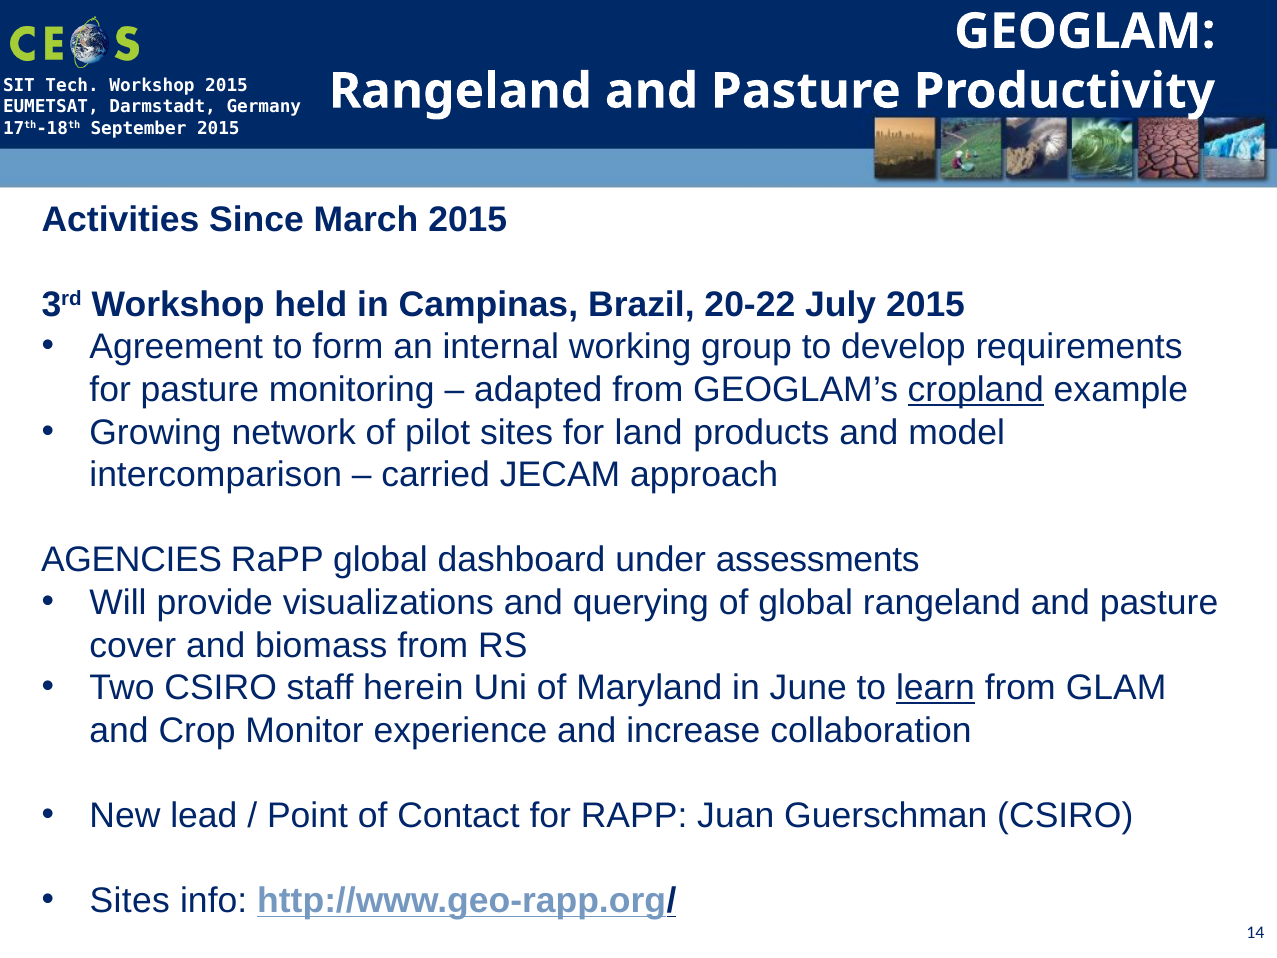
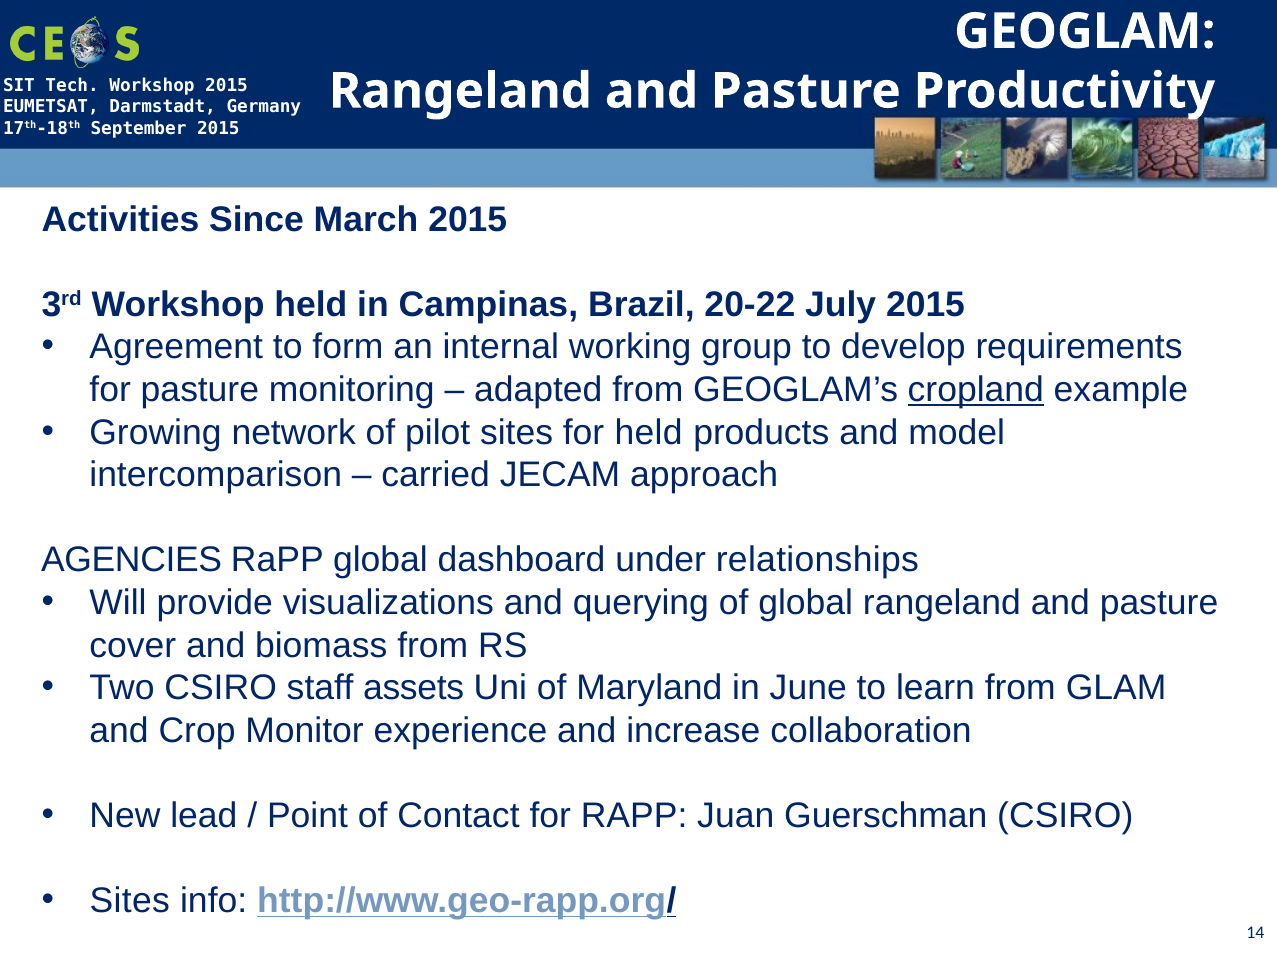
for land: land -> held
assessments: assessments -> relationships
herein: herein -> assets
learn underline: present -> none
